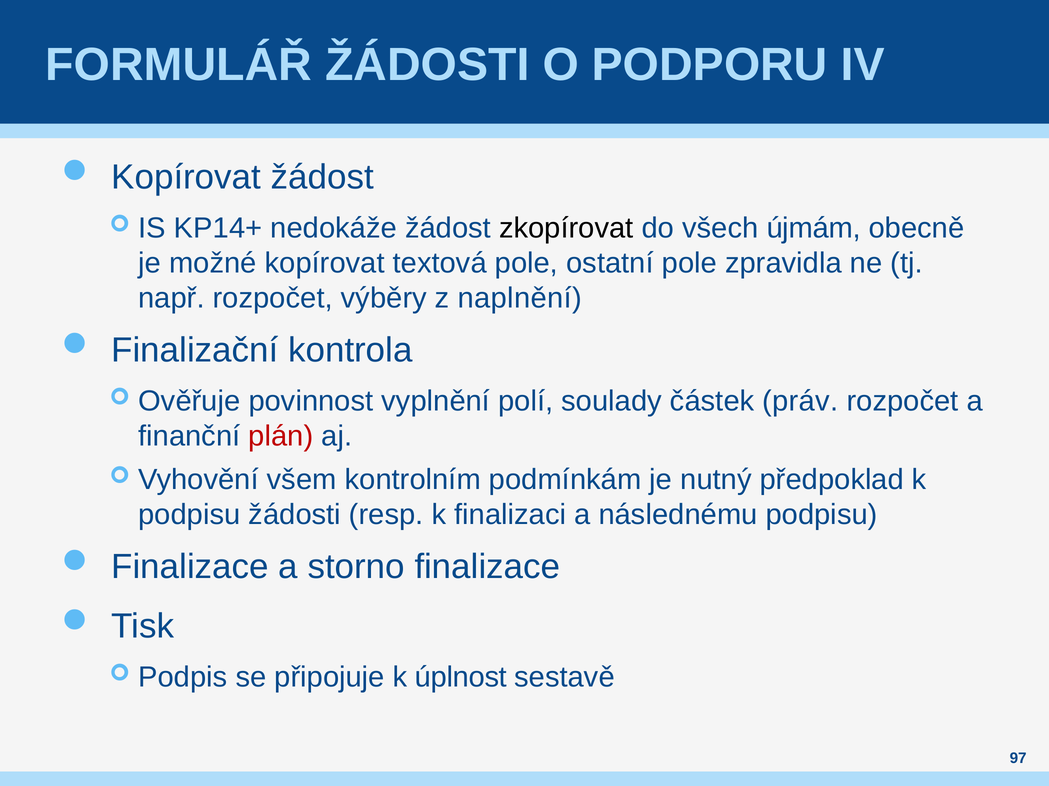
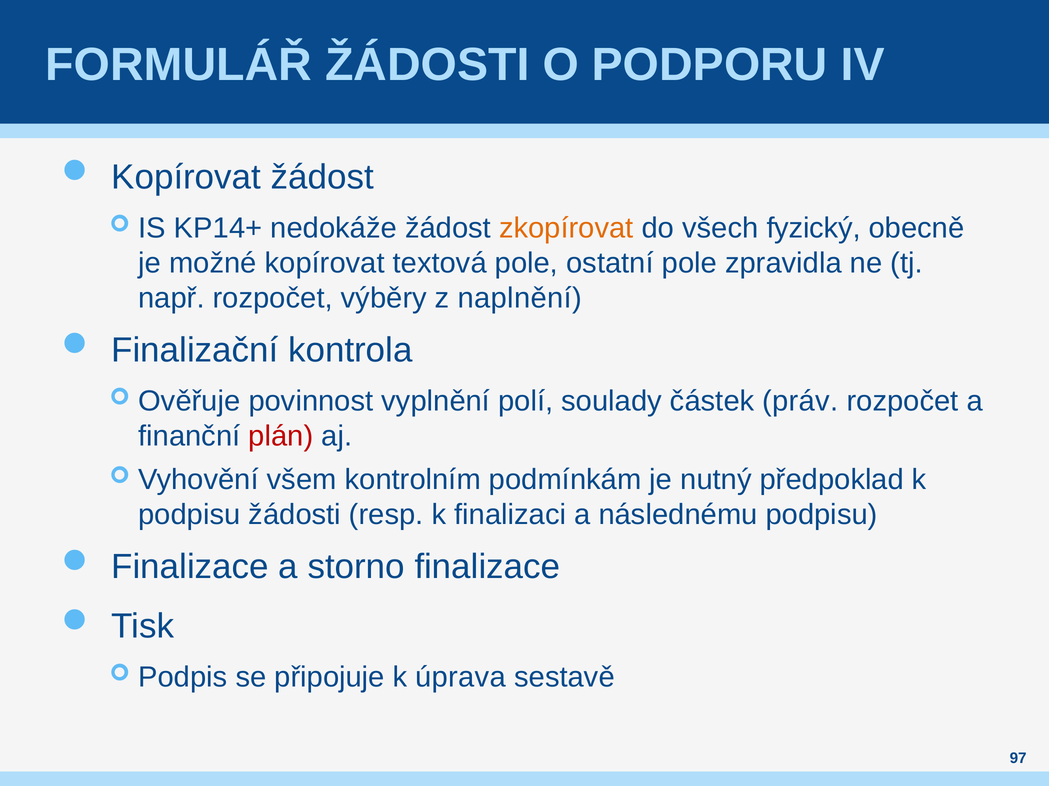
zkopírovat colour: black -> orange
újmám: újmám -> fyzický
úplnost: úplnost -> úprava
